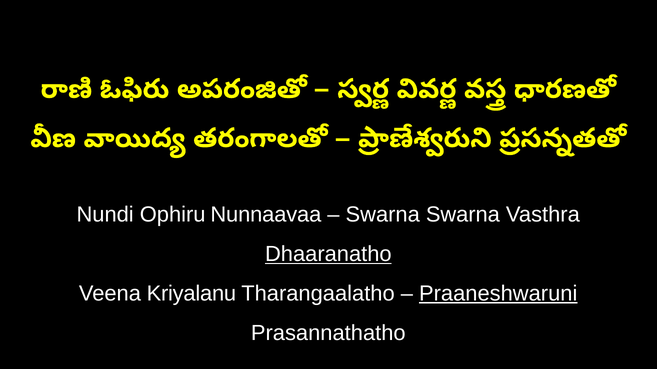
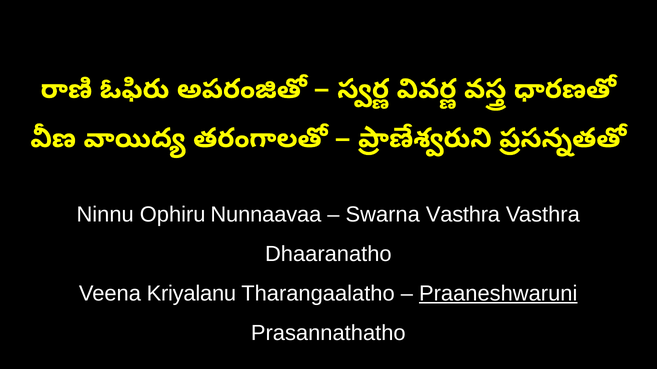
Nundi: Nundi -> Ninnu
Swarna Swarna: Swarna -> Vasthra
Dhaaranatho underline: present -> none
